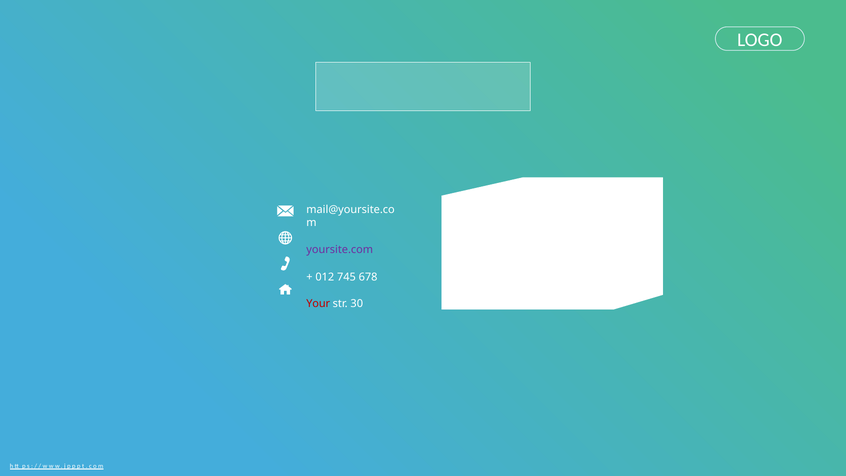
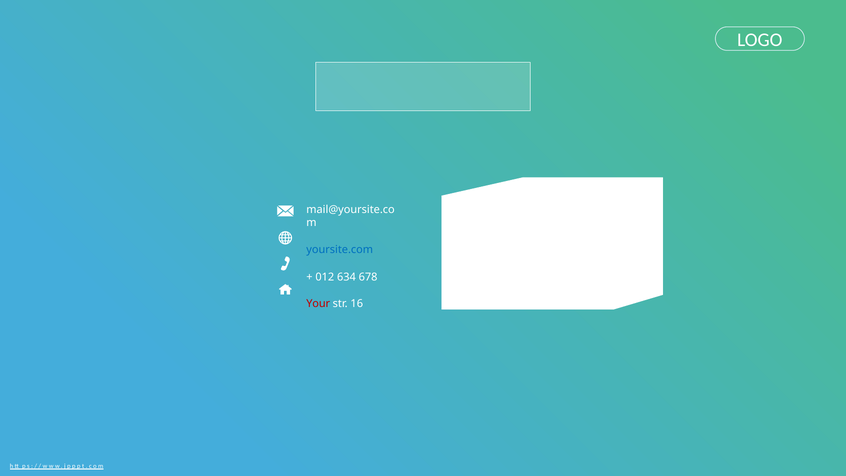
yoursite.com colour: purple -> blue
745: 745 -> 634
30: 30 -> 16
